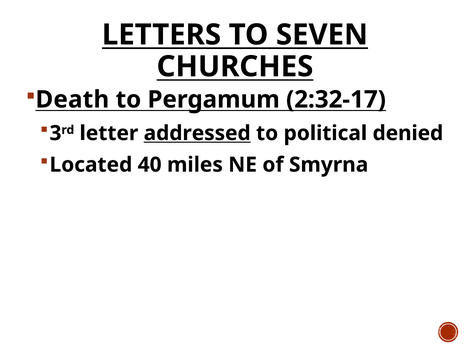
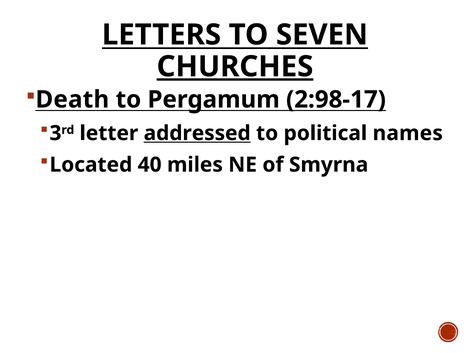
CHURCHES underline: none -> present
2:32-17: 2:32-17 -> 2:98-17
denied: denied -> names
